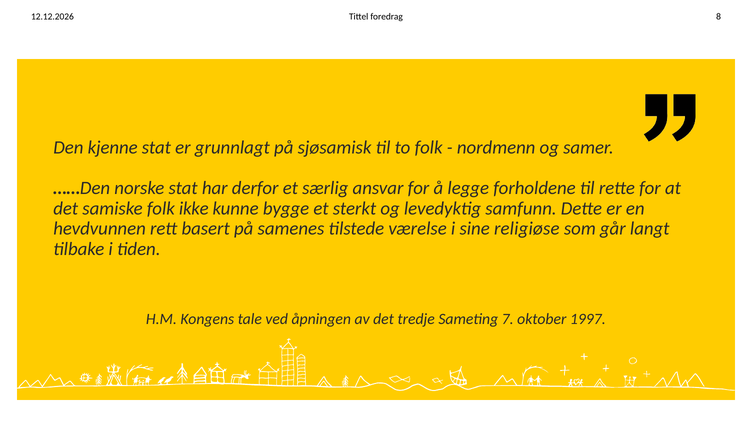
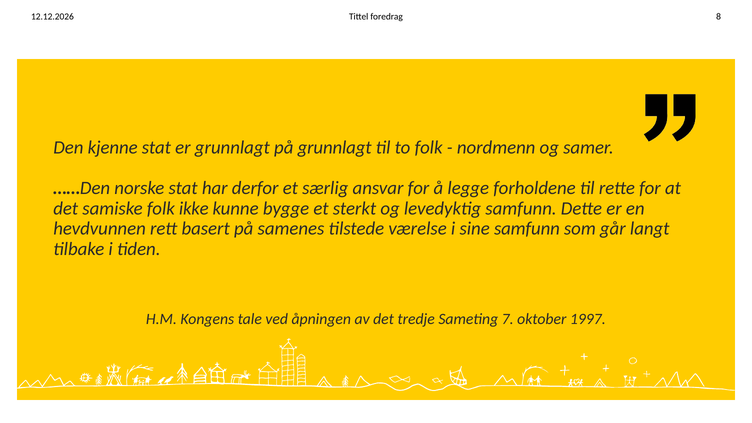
på sjøsamisk: sjøsamisk -> grunnlagt
sine religiøse: religiøse -> samfunn
